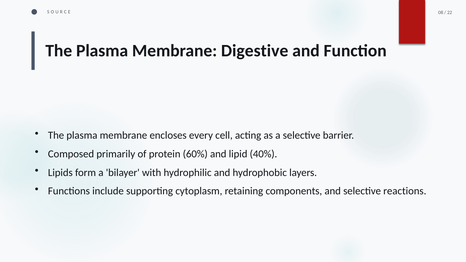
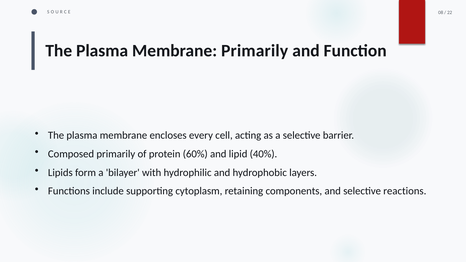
Membrane Digestive: Digestive -> Primarily
